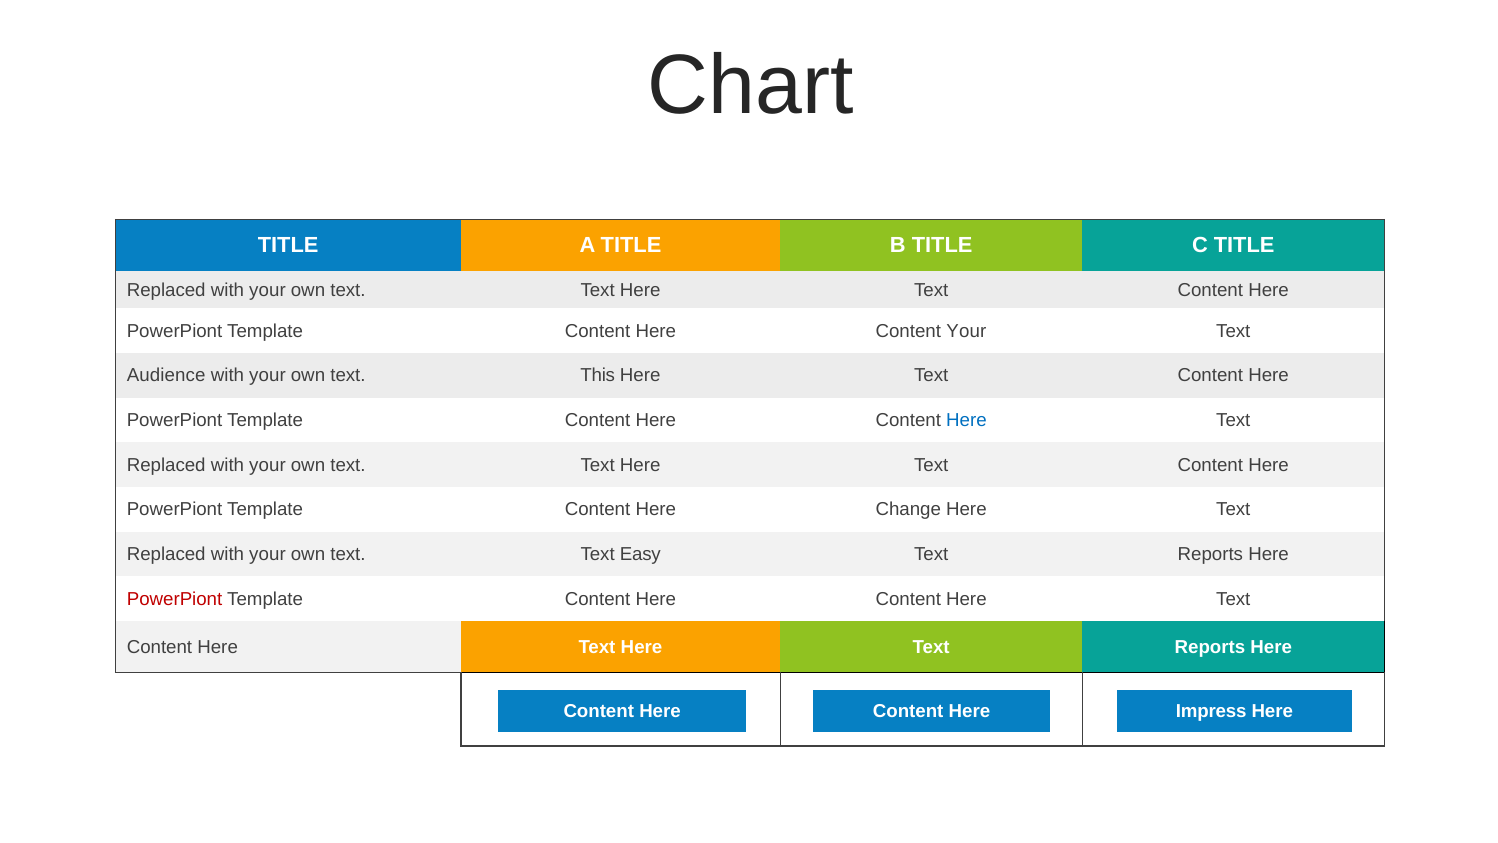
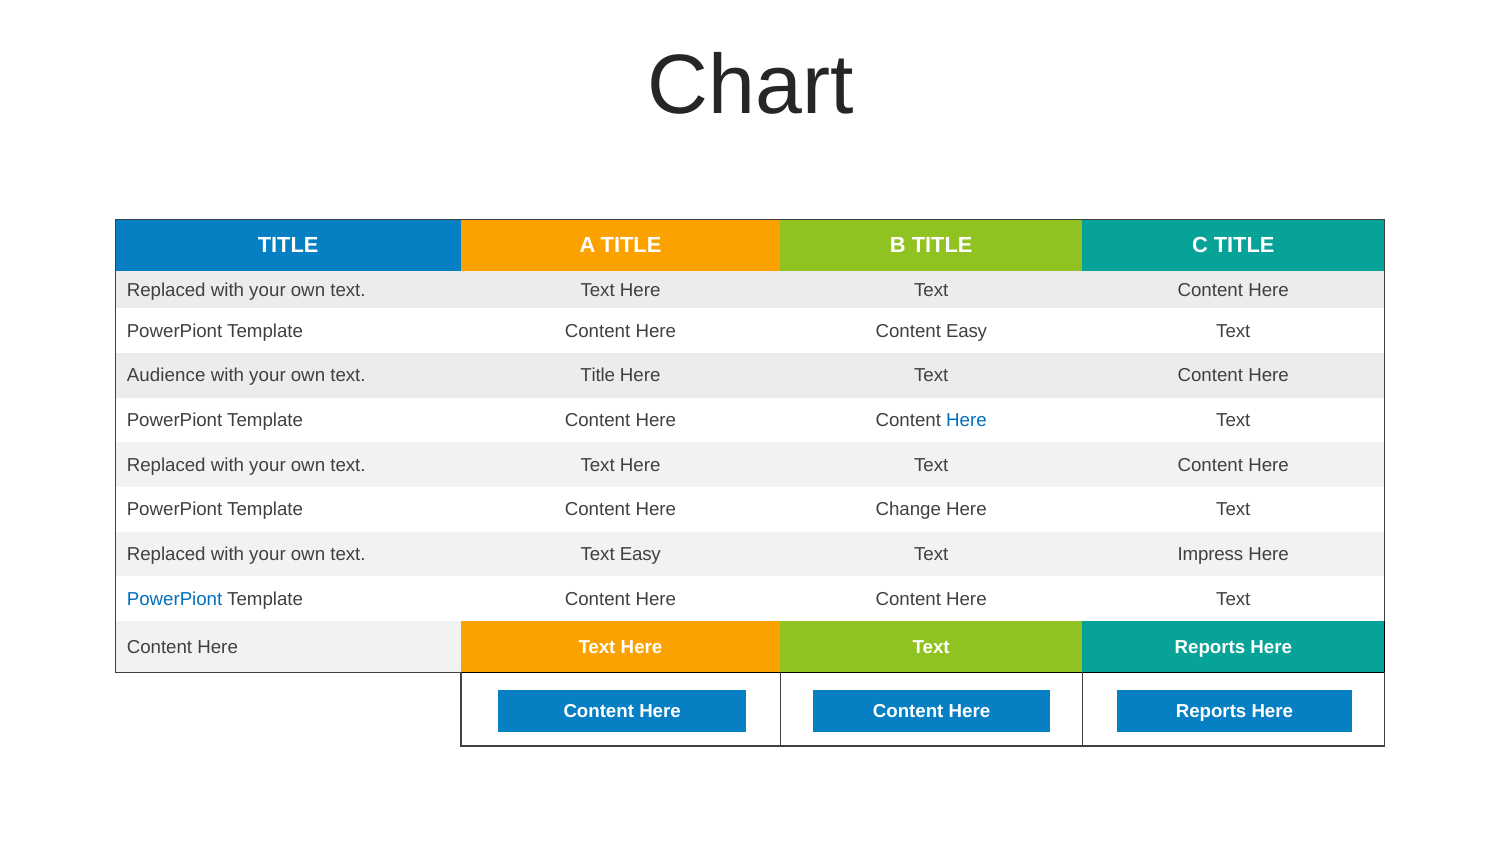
Content Your: Your -> Easy
text This: This -> Title
Reports at (1210, 554): Reports -> Impress
PowerPiont at (175, 599) colour: red -> blue
Here Impress: Impress -> Reports
